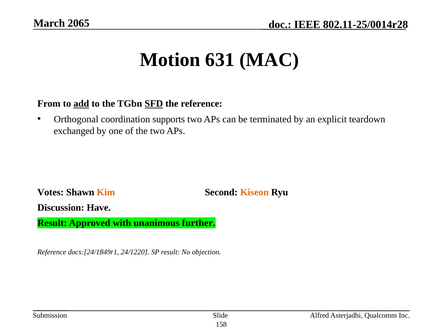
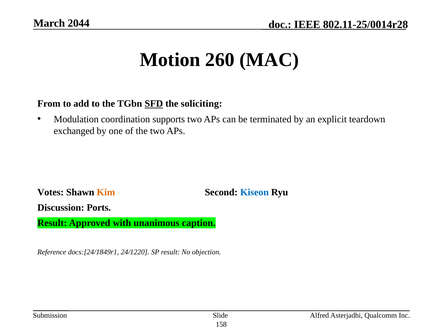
2065: 2065 -> 2044
631: 631 -> 260
add underline: present -> none
the reference: reference -> soliciting
Orthogonal: Orthogonal -> Modulation
Kiseon colour: orange -> blue
Have: Have -> Ports
further: further -> caption
